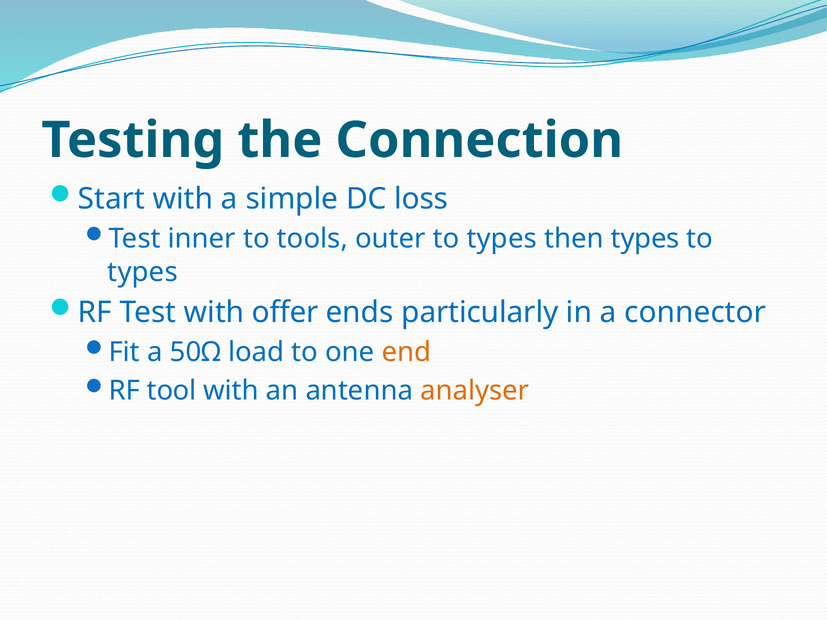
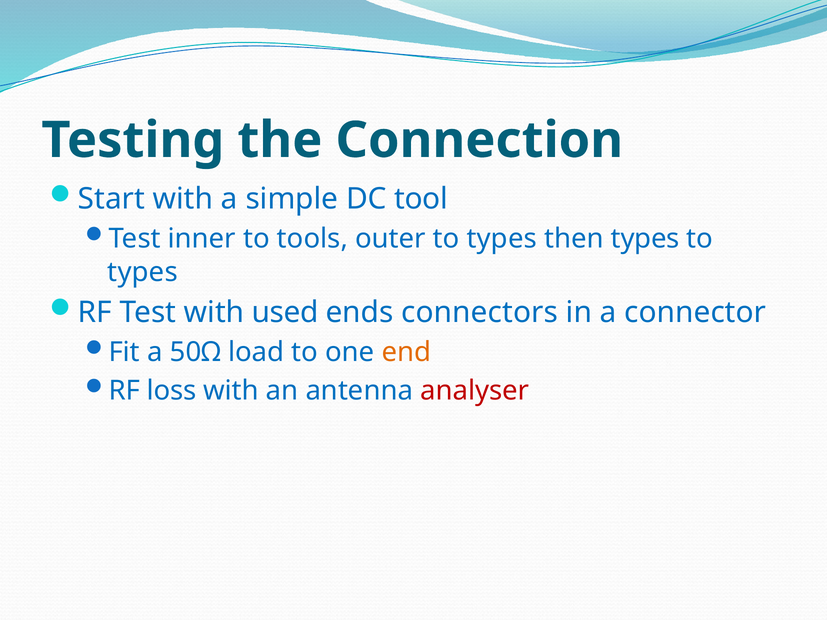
loss: loss -> tool
offer: offer -> used
particularly: particularly -> connectors
tool: tool -> loss
analyser colour: orange -> red
